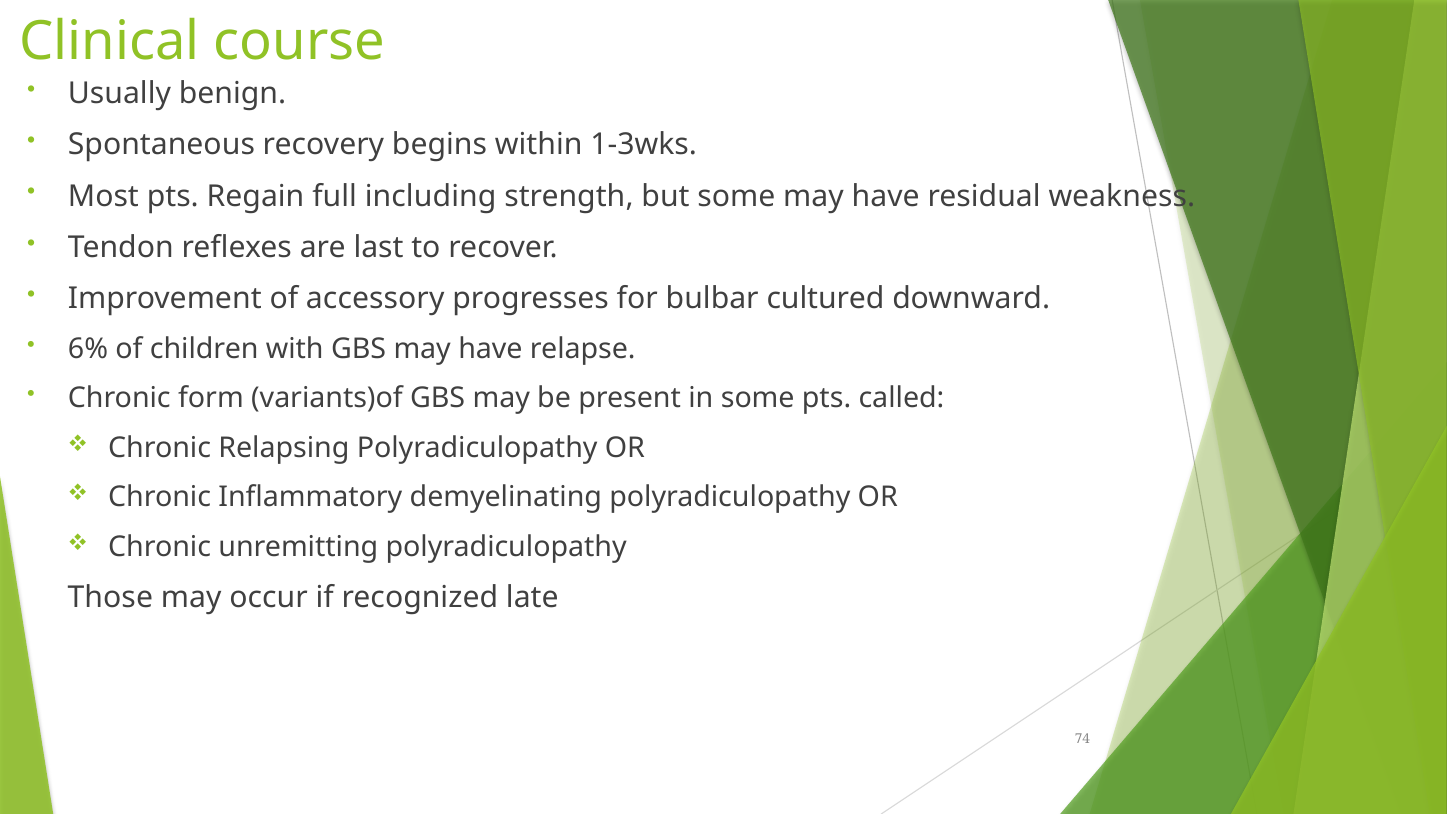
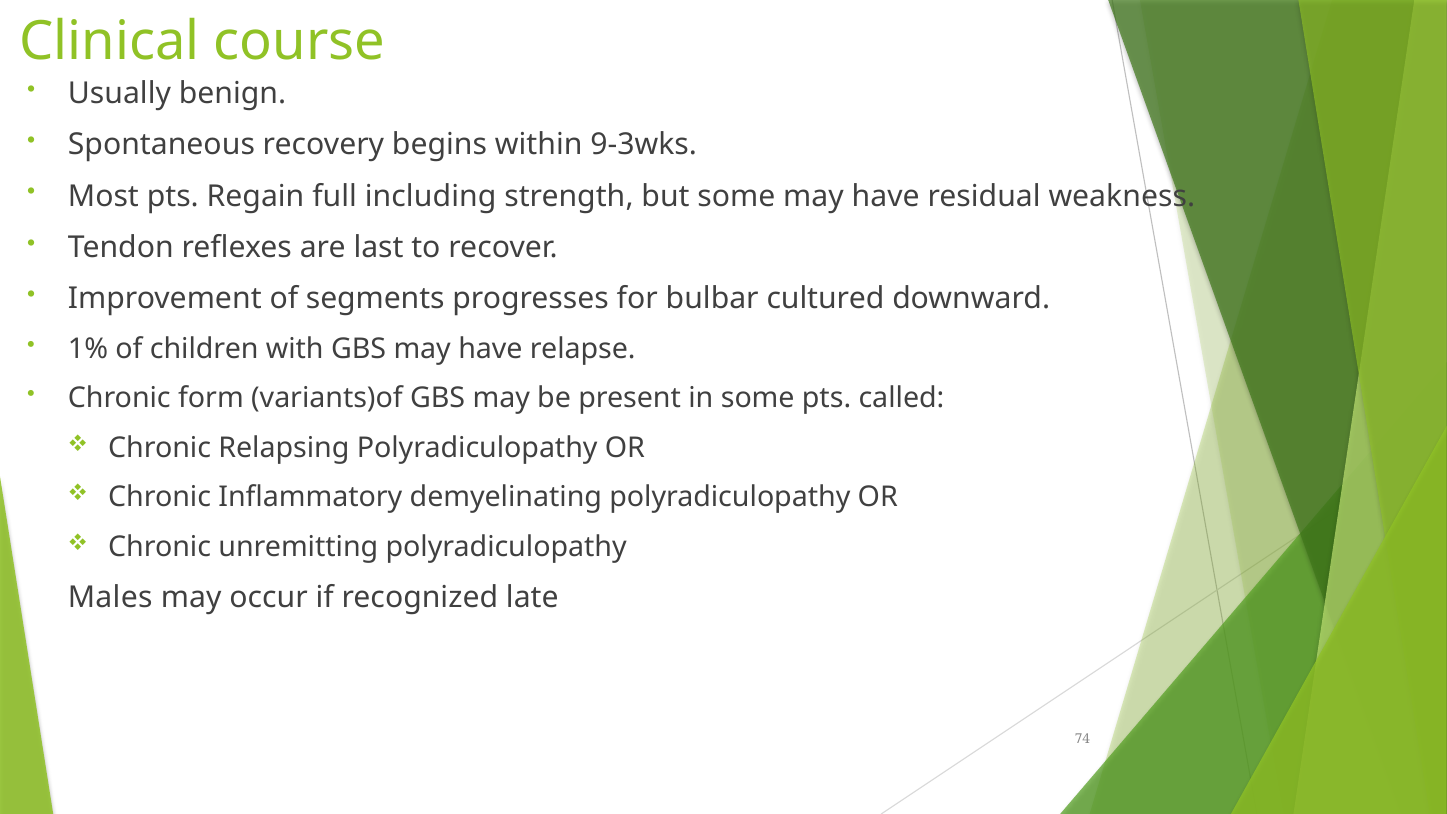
1-3wks: 1-3wks -> 9-3wks
accessory: accessory -> segments
6%: 6% -> 1%
Those: Those -> Males
